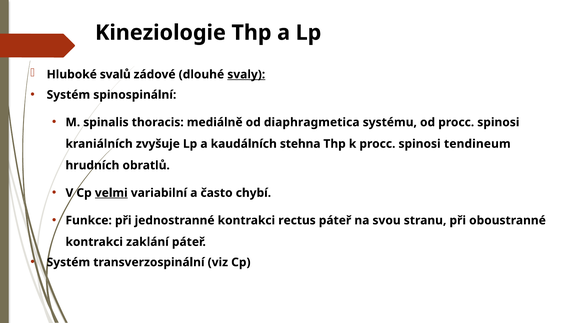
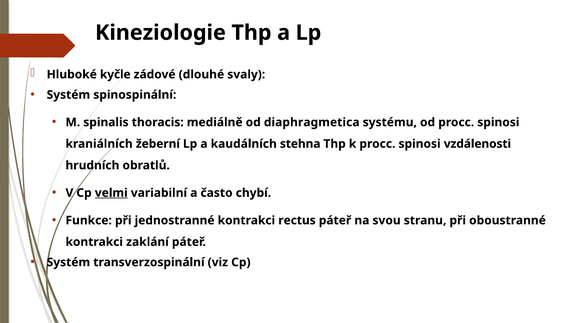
svalů: svalů -> kyčle
svaly underline: present -> none
zvyšuje: zvyšuje -> žeberní
tendineum: tendineum -> vzdálenosti
